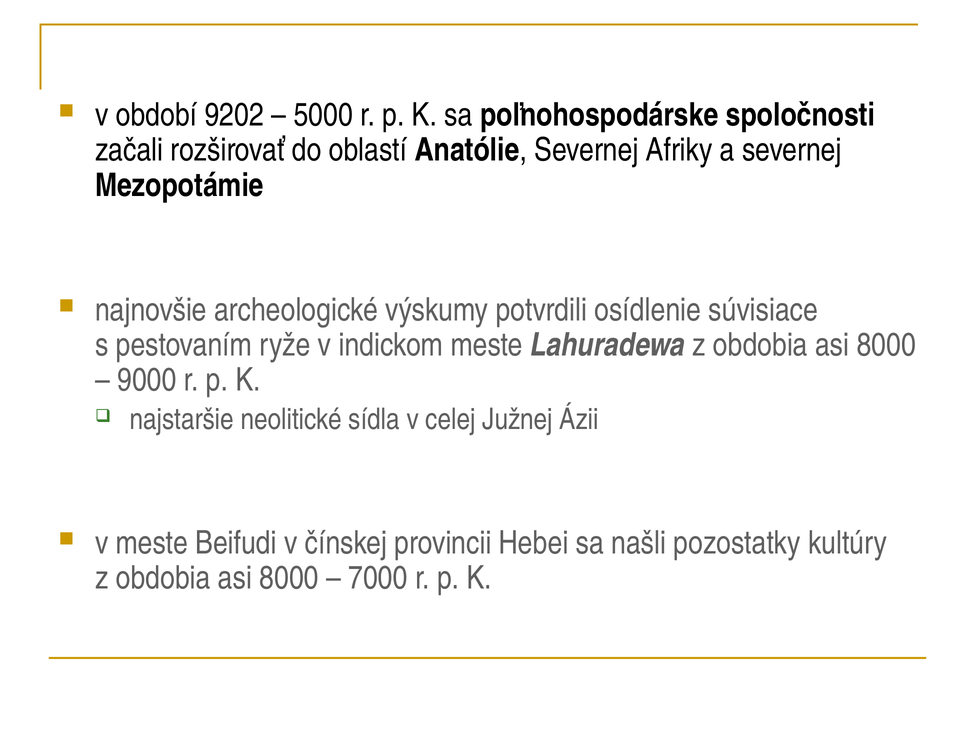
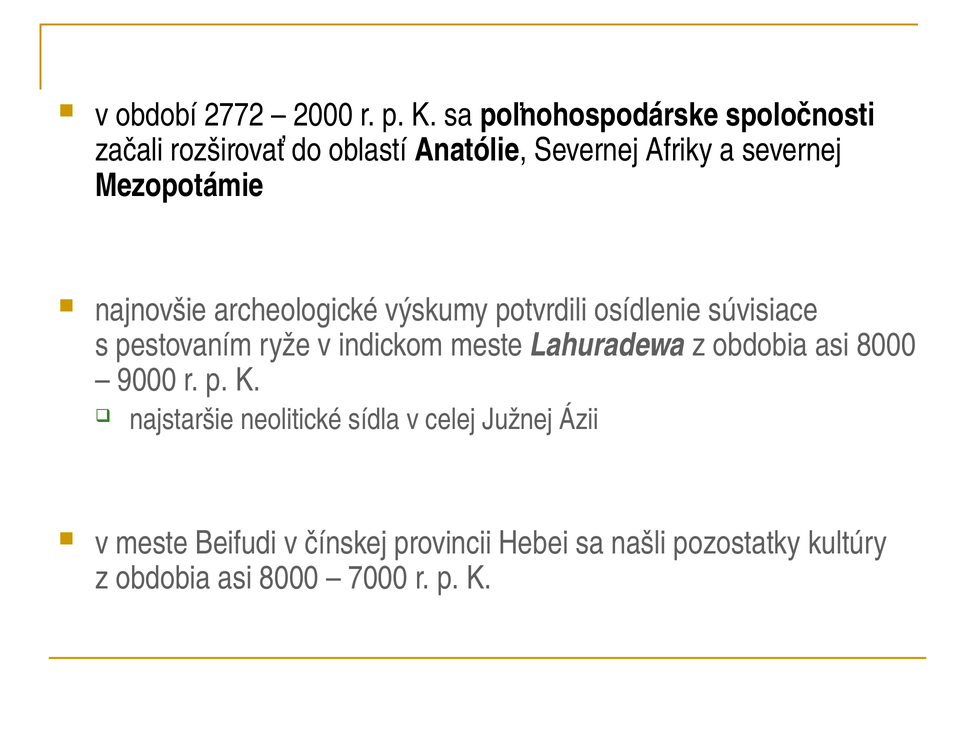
9202: 9202 -> 2772
5000: 5000 -> 2000
